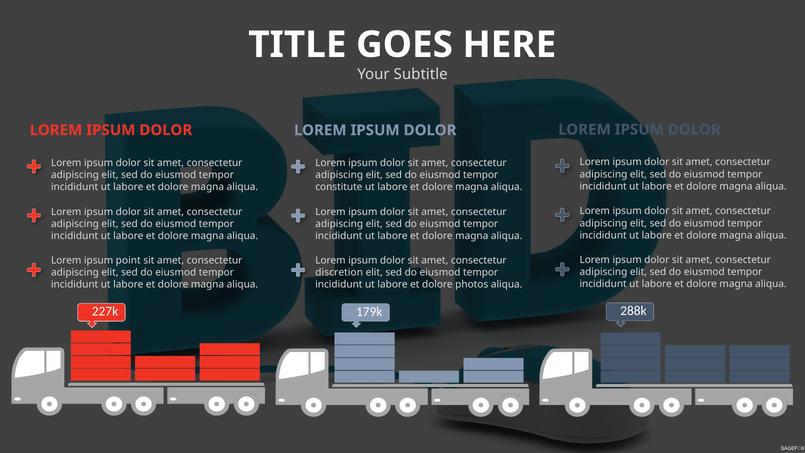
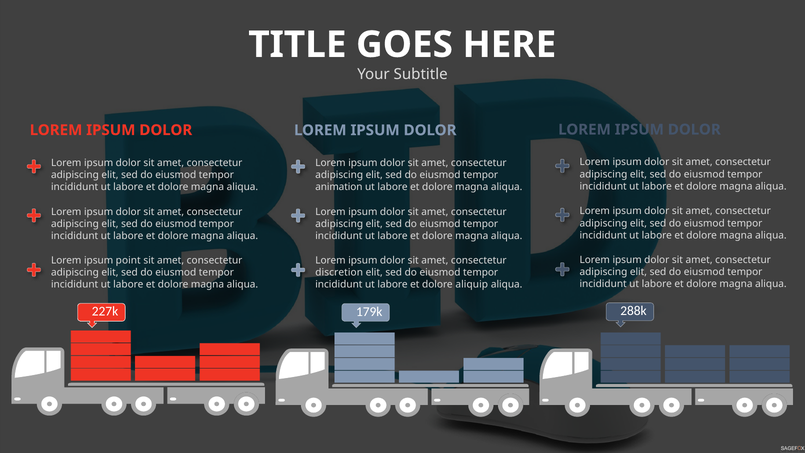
constitute: constitute -> animation
photos: photos -> aliquip
